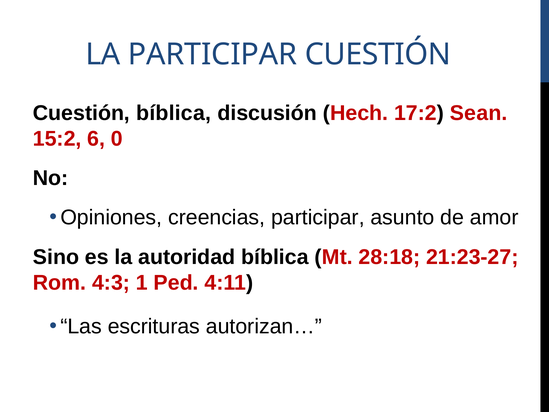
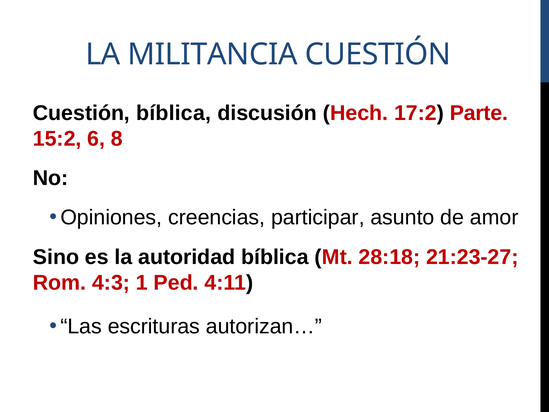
LA PARTICIPAR: PARTICIPAR -> MILITANCIA
Sean: Sean -> Parte
0: 0 -> 8
